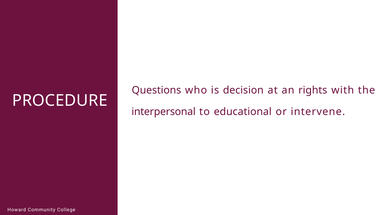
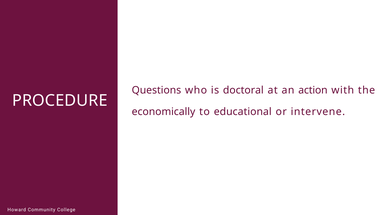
decision: decision -> doctoral
rights: rights -> action
interpersonal: interpersonal -> economically
